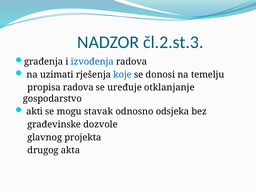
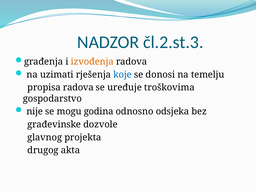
izvođenja colour: blue -> orange
otklanjanje: otklanjanje -> troškovima
akti: akti -> nije
stavak: stavak -> godina
